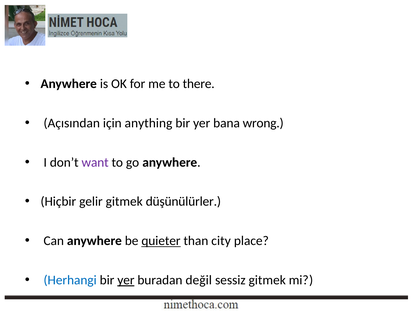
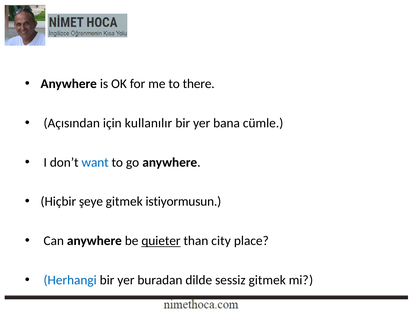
anything: anything -> kullanılır
wrong: wrong -> cümle
want colour: purple -> blue
gelir: gelir -> şeye
düşünülürler: düşünülürler -> istiyormusun
yer at (126, 280) underline: present -> none
değil: değil -> dilde
